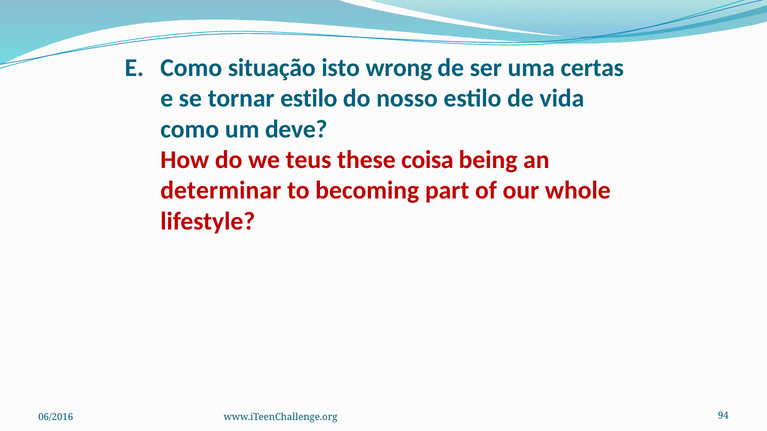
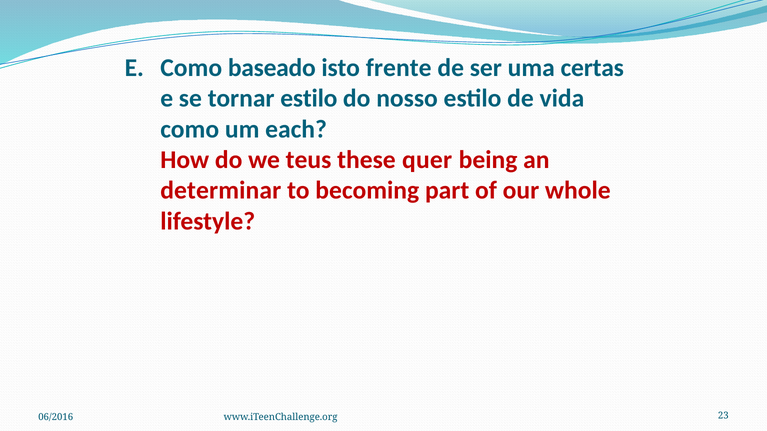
situação: situação -> baseado
wrong: wrong -> frente
deve: deve -> each
coisa: coisa -> quer
94: 94 -> 23
